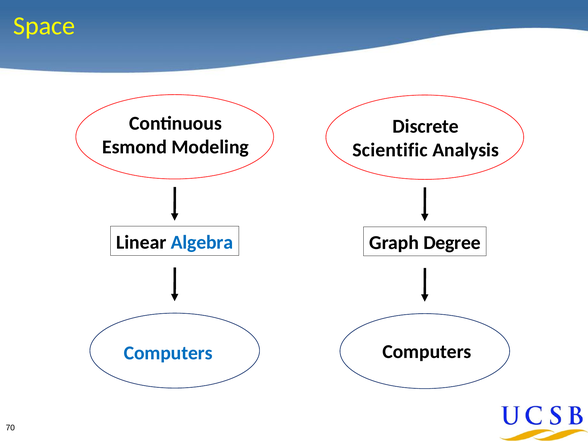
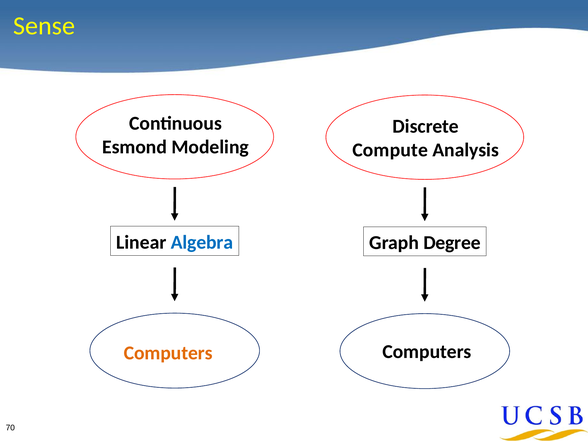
Space: Space -> Sense
Scientific: Scientific -> Compute
Computers at (168, 353) colour: blue -> orange
